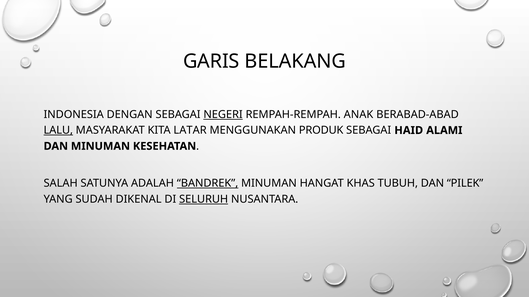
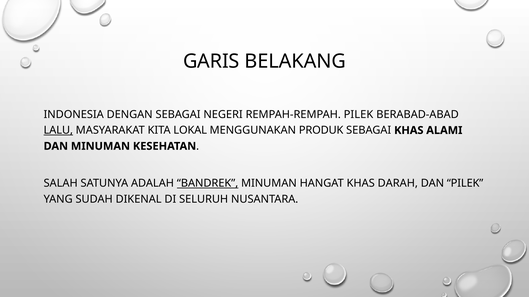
NEGERI underline: present -> none
REMPAH-REMPAH ANAK: ANAK -> PILEK
LATAR: LATAR -> LOKAL
SEBAGAI HAID: HAID -> KHAS
TUBUH: TUBUH -> DARAH
SELURUH underline: present -> none
